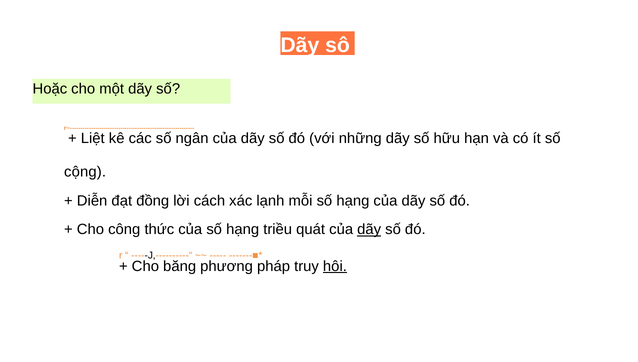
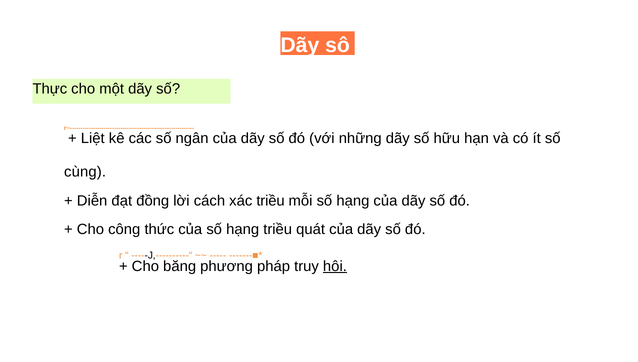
Hoặc: Hoặc -> Thực
cộng: cộng -> cùng
xác lạnh: lạnh -> triều
dãy at (369, 230) underline: present -> none
